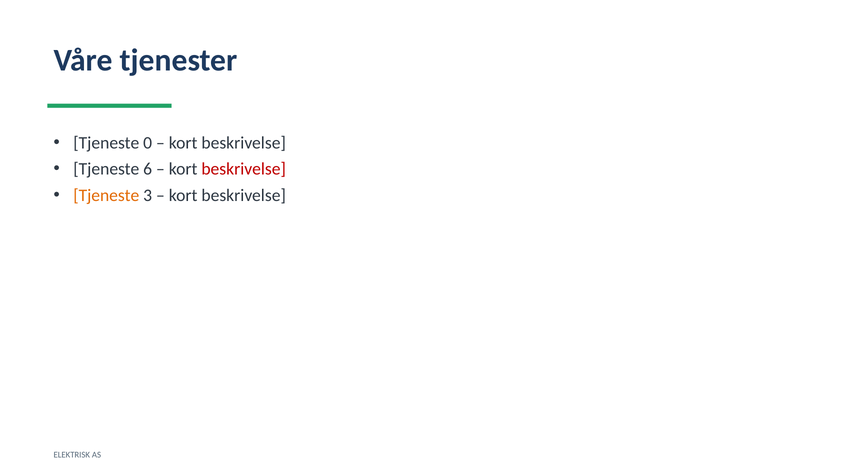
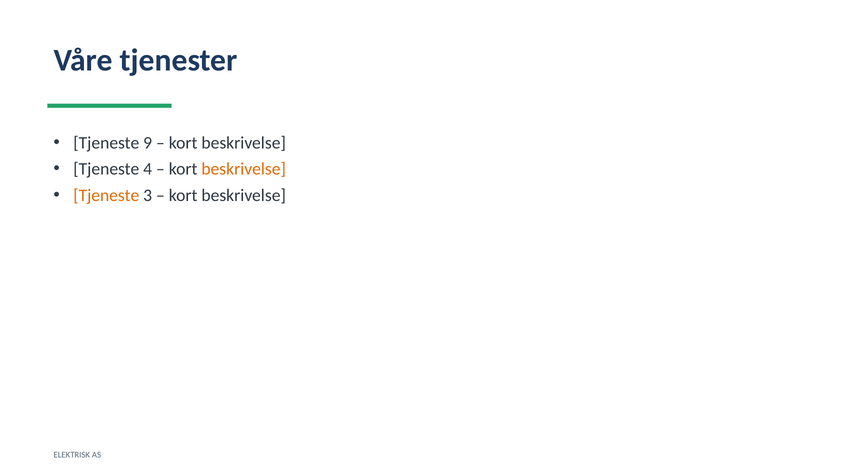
0: 0 -> 9
6: 6 -> 4
beskrivelse at (244, 169) colour: red -> orange
